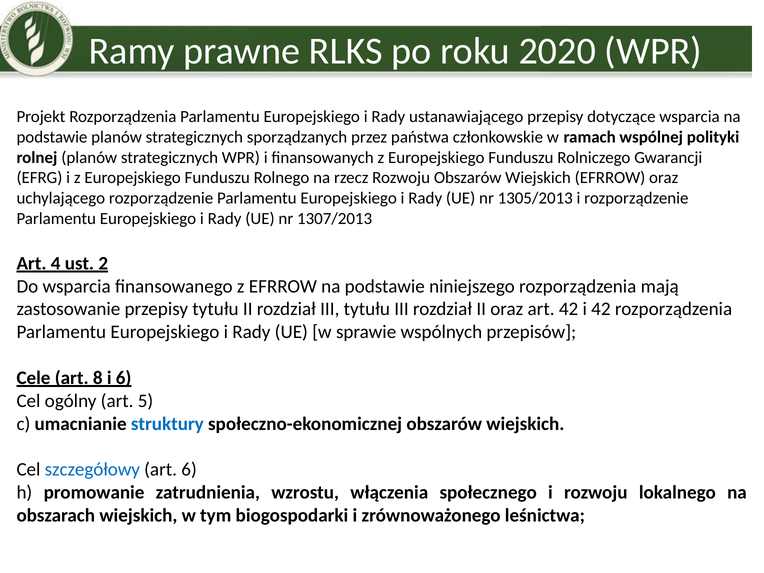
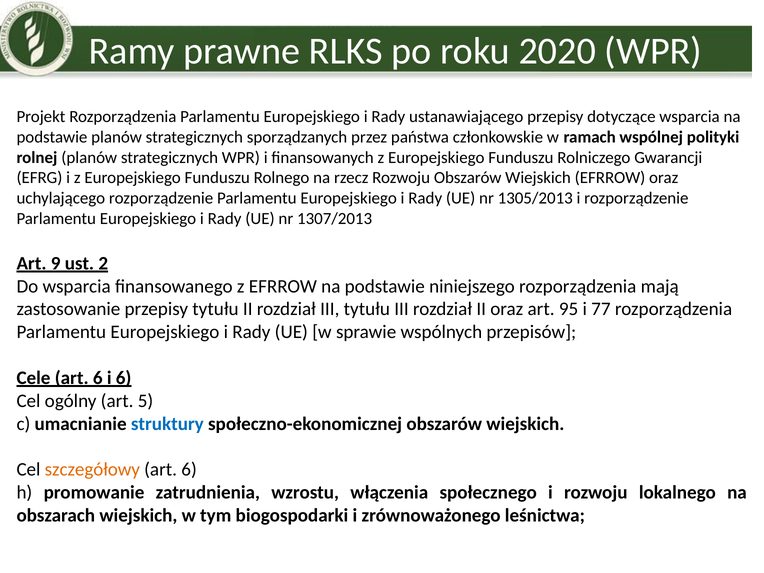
4: 4 -> 9
art 42: 42 -> 95
i 42: 42 -> 77
Cele art 8: 8 -> 6
szczegółowy colour: blue -> orange
